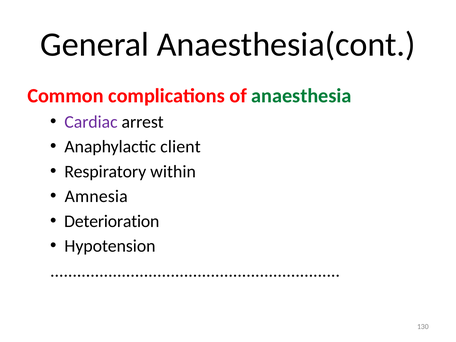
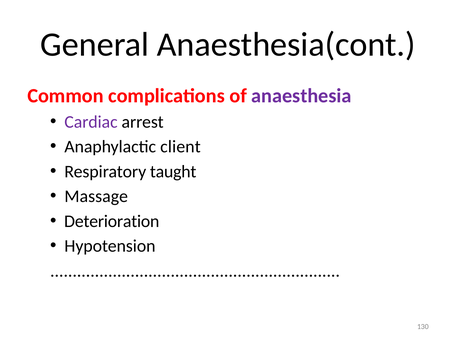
anaesthesia colour: green -> purple
within: within -> taught
Amnesia: Amnesia -> Massage
